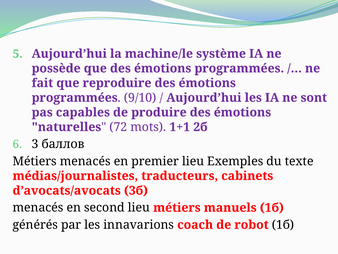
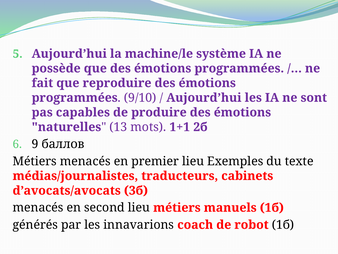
72: 72 -> 13
3: 3 -> 9
